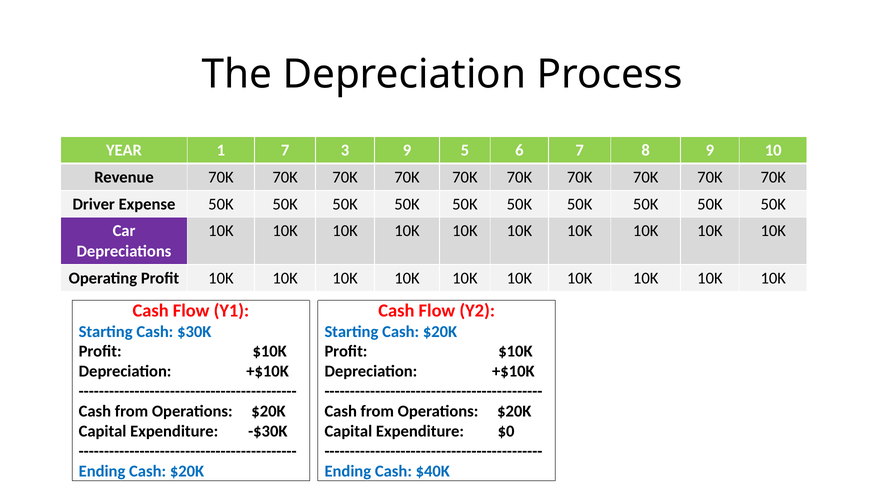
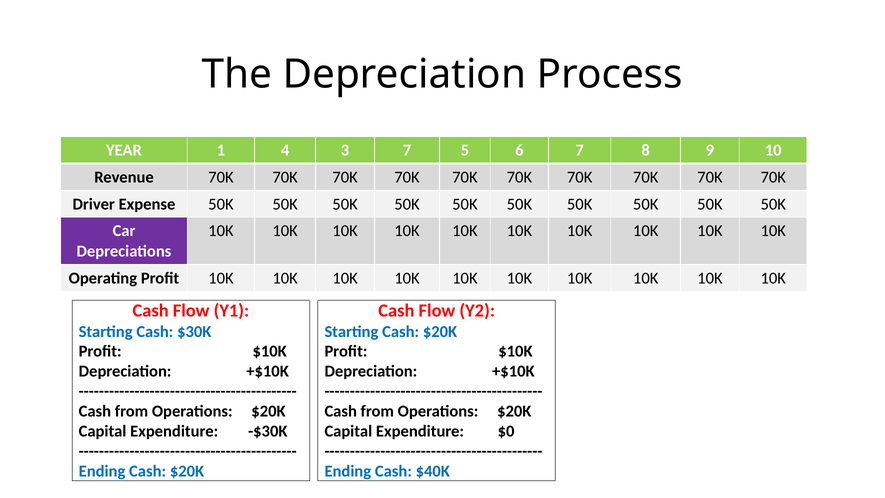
1 7: 7 -> 4
3 9: 9 -> 7
